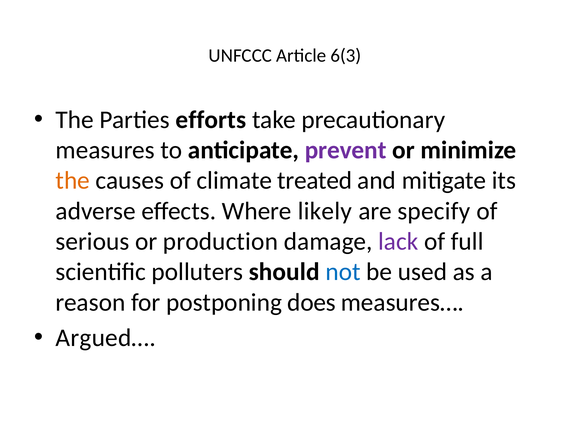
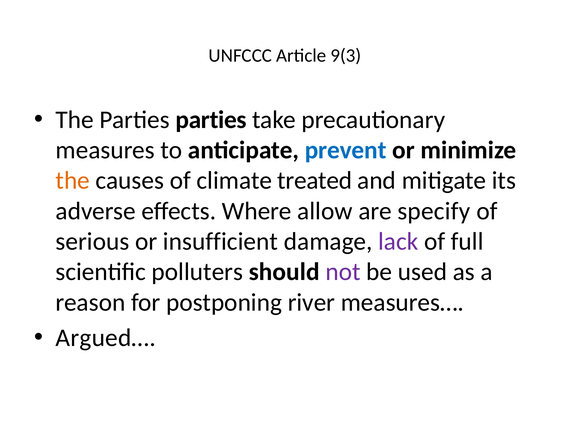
6(3: 6(3 -> 9(3
Parties efforts: efforts -> parties
prevent colour: purple -> blue
likely: likely -> allow
production: production -> insufficient
not colour: blue -> purple
does: does -> river
